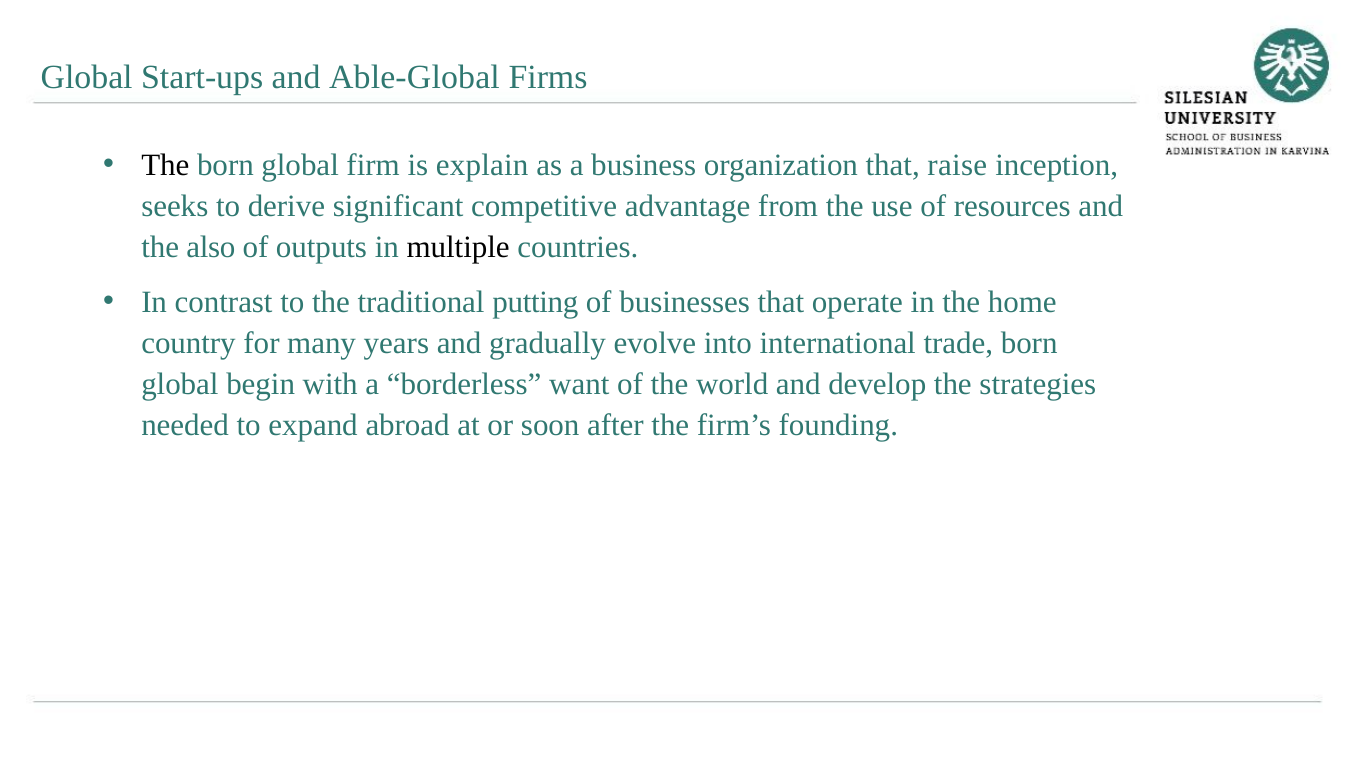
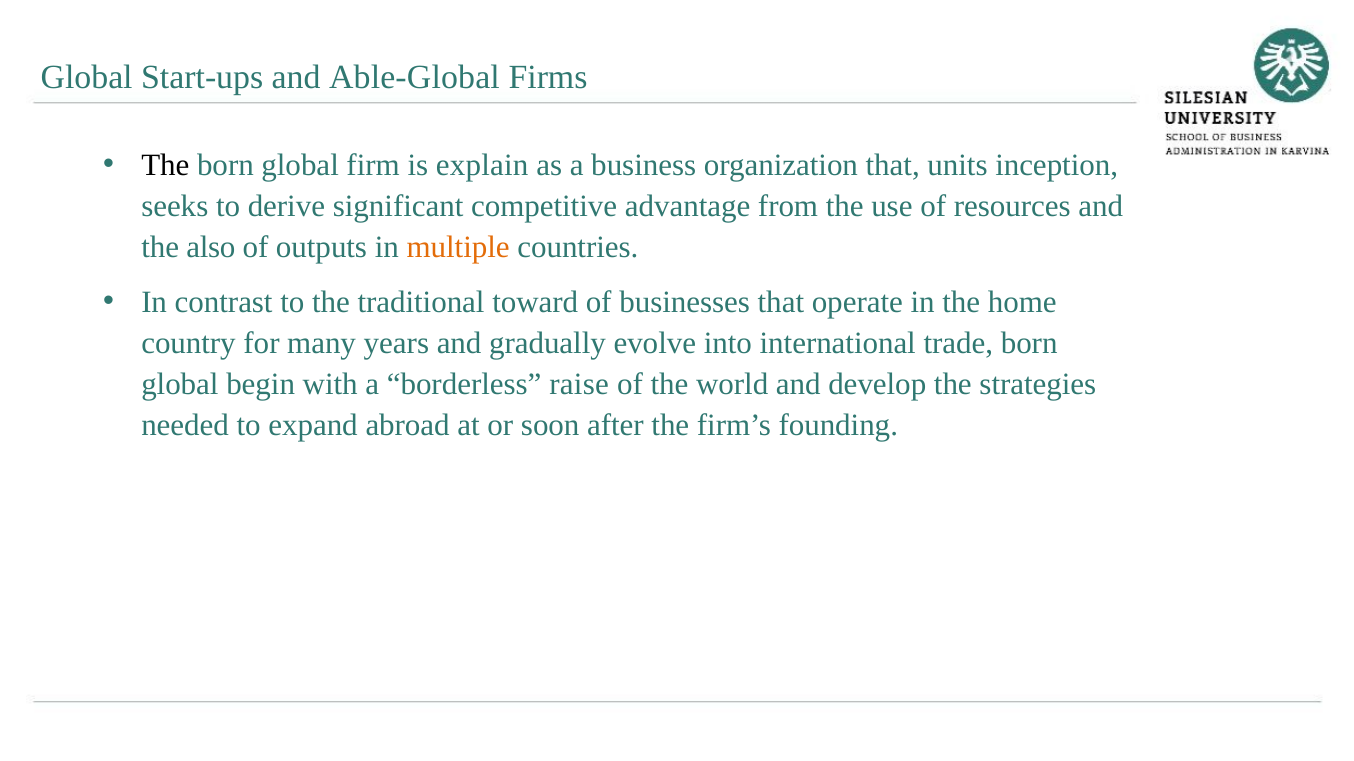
raise: raise -> units
multiple colour: black -> orange
putting: putting -> toward
want: want -> raise
